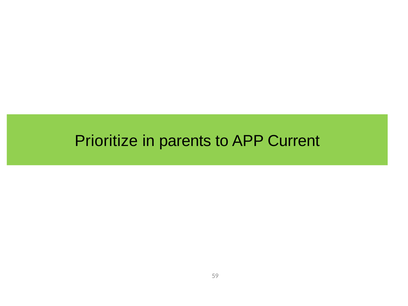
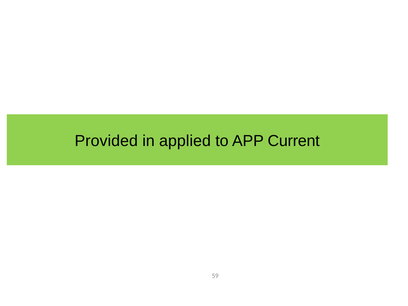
Prioritize: Prioritize -> Provided
parents: parents -> applied
